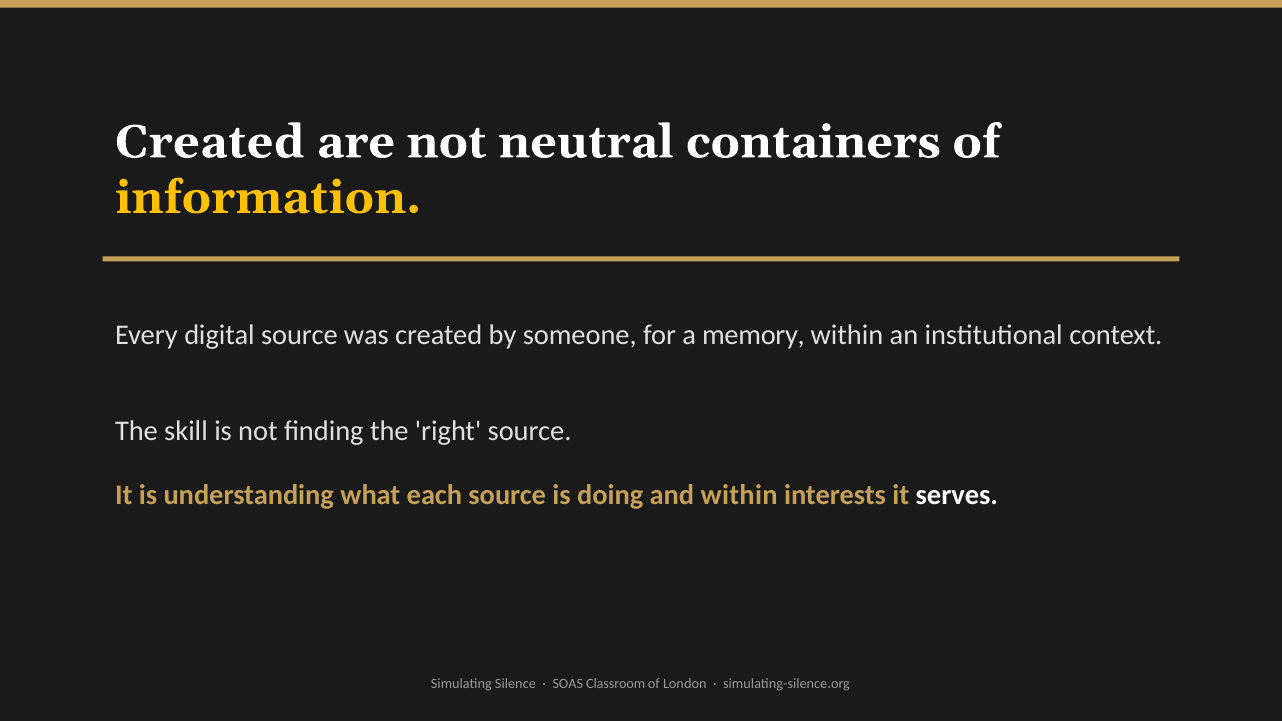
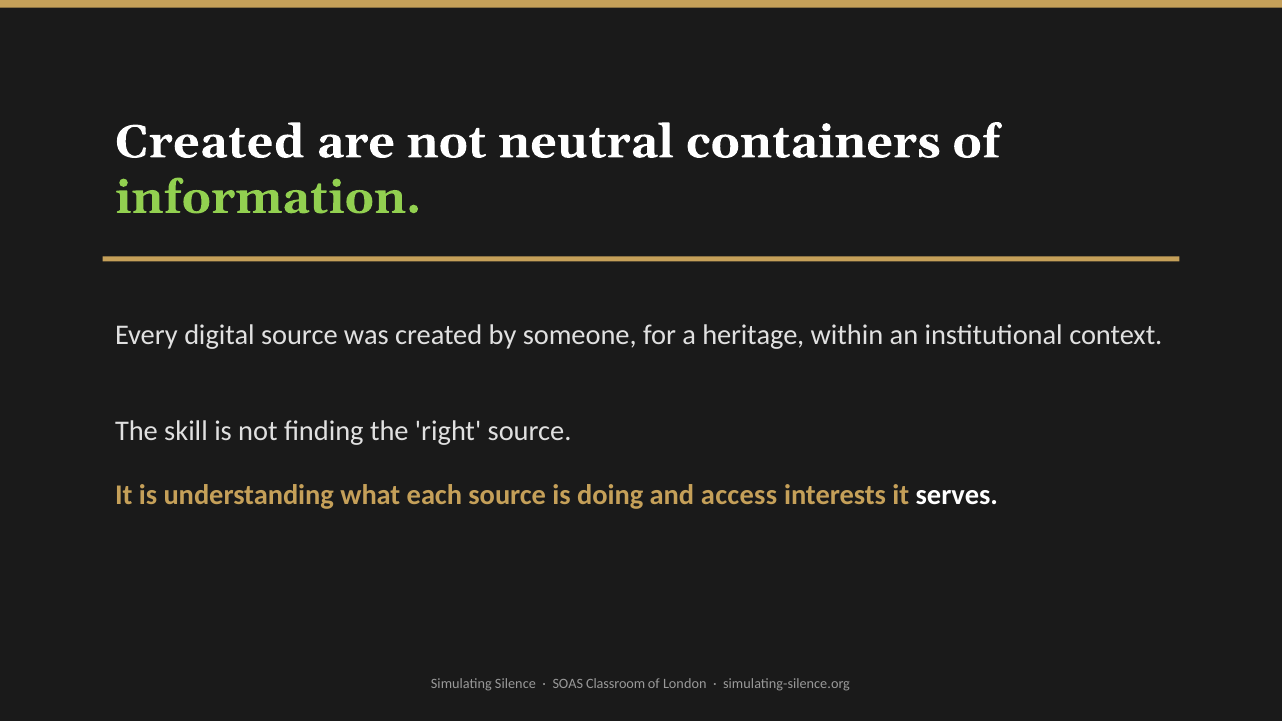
information colour: yellow -> light green
memory: memory -> heritage
and within: within -> access
